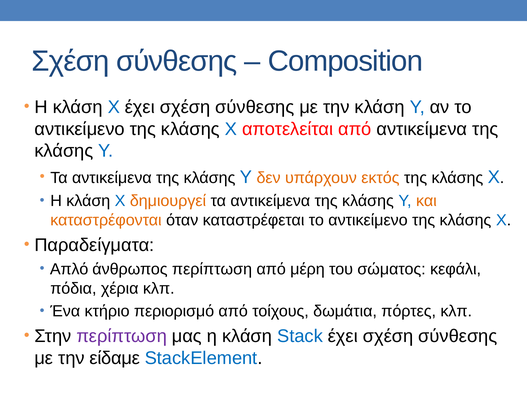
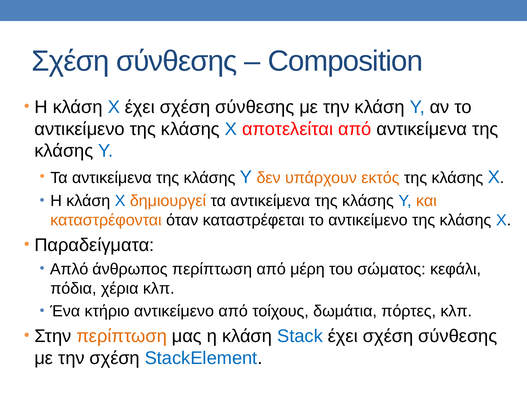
κτήριο περιορισμό: περιορισμό -> αντικείμενο
περίπτωση at (122, 336) colour: purple -> orange
την είδαμε: είδαμε -> σχέση
